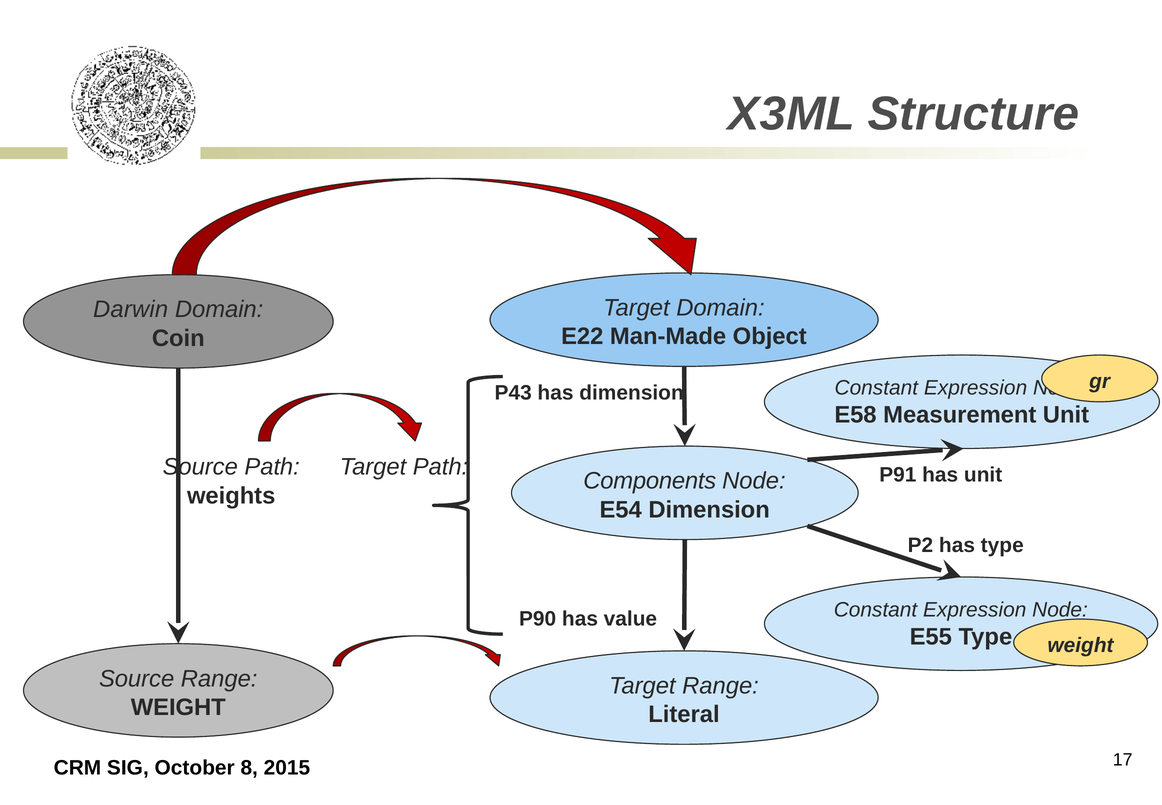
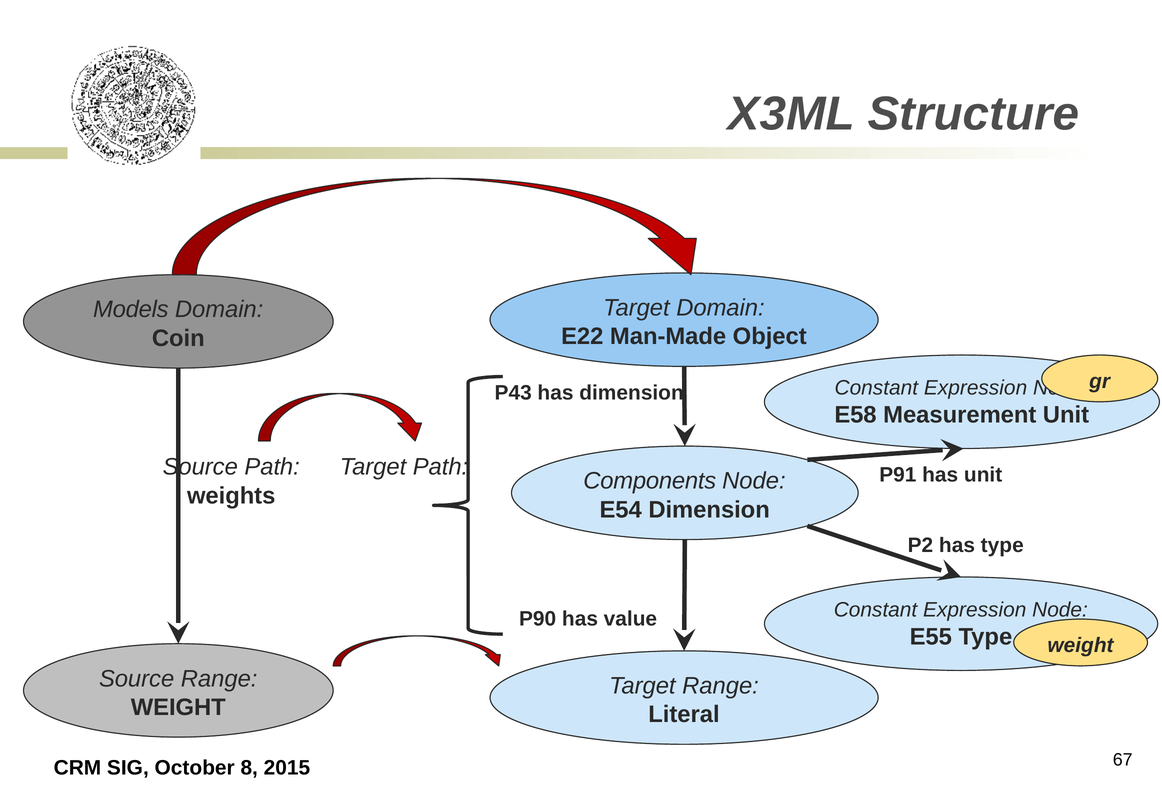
Darwin: Darwin -> Models
17: 17 -> 67
